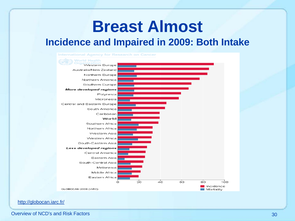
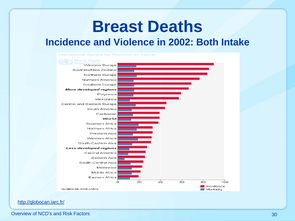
Almost: Almost -> Deaths
Impaired: Impaired -> Violence
2009: 2009 -> 2002
